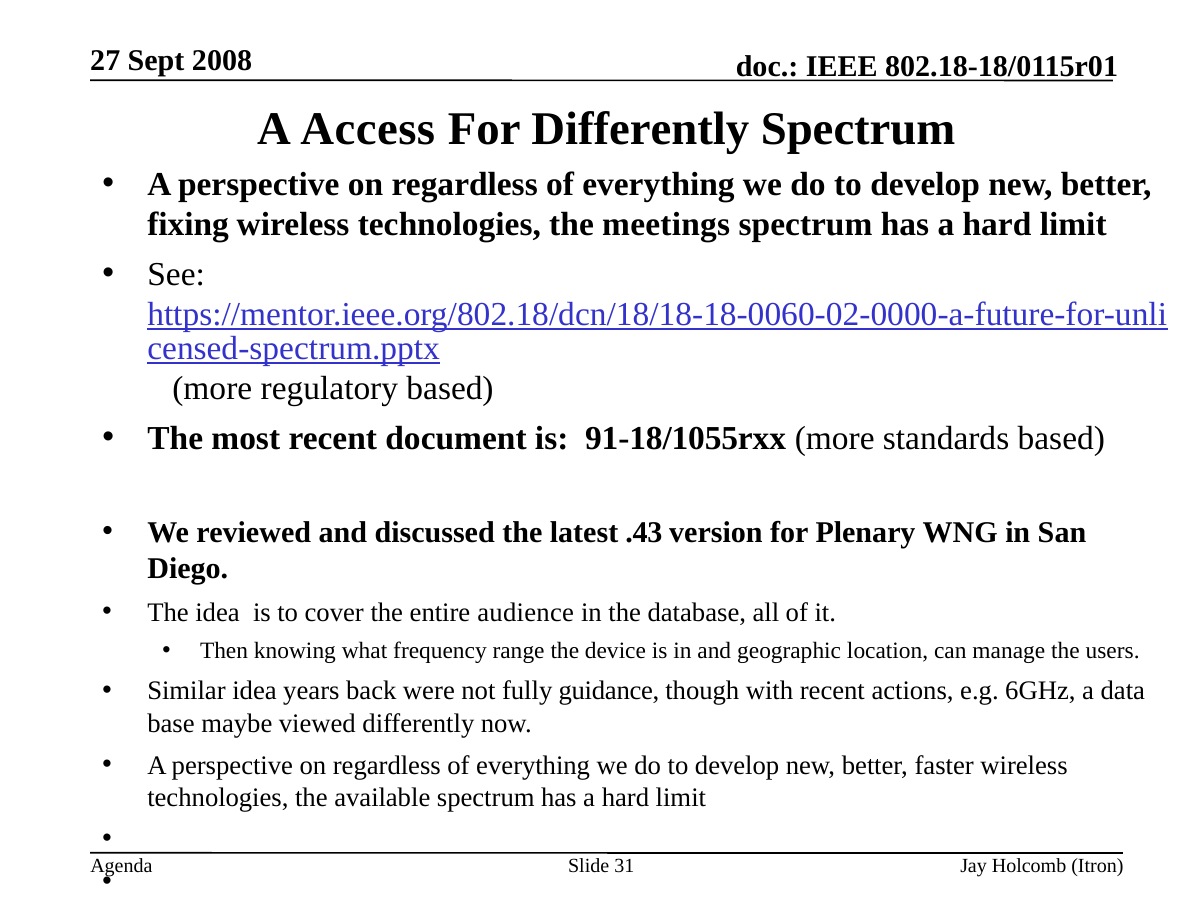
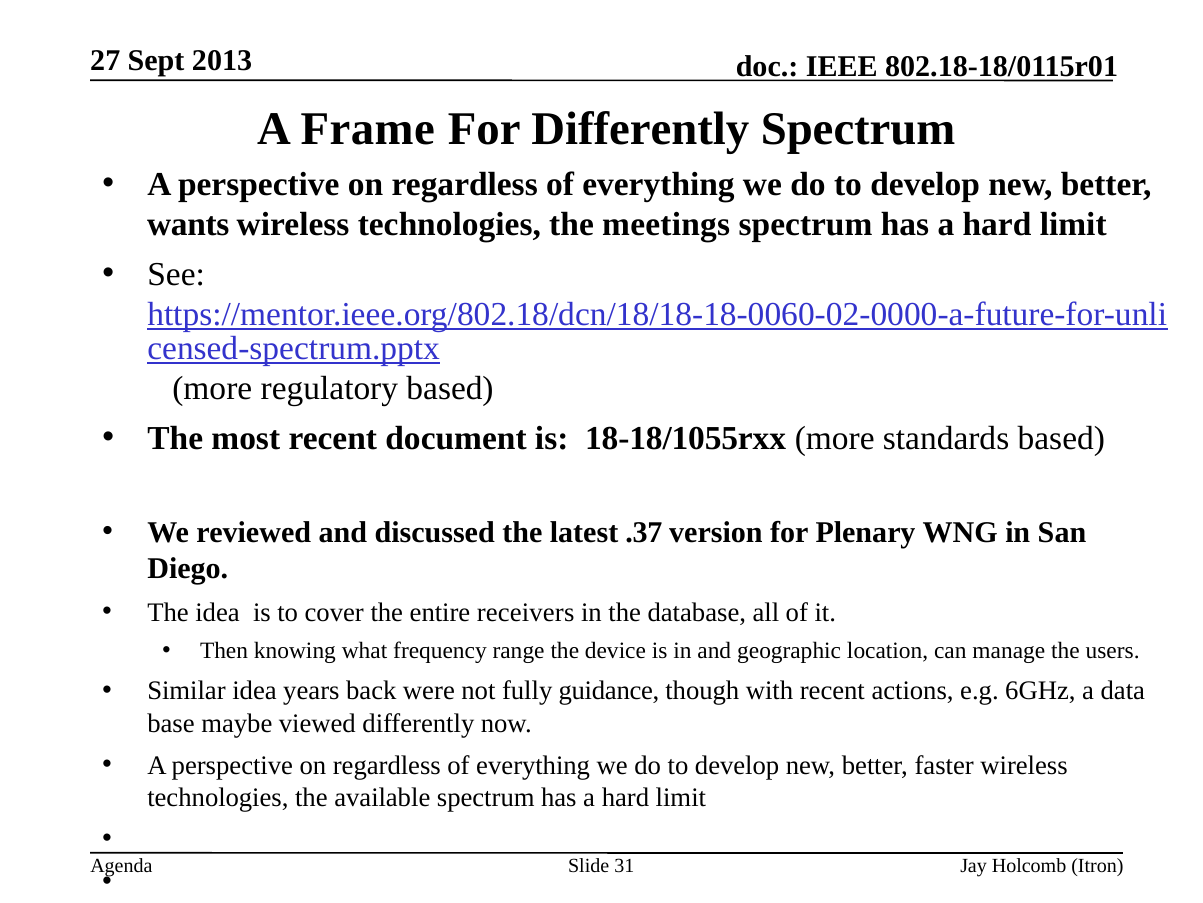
2008: 2008 -> 2013
Access: Access -> Frame
fixing: fixing -> wants
91-18/1055rxx: 91-18/1055rxx -> 18-18/1055rxx
.43: .43 -> .37
audience: audience -> receivers
